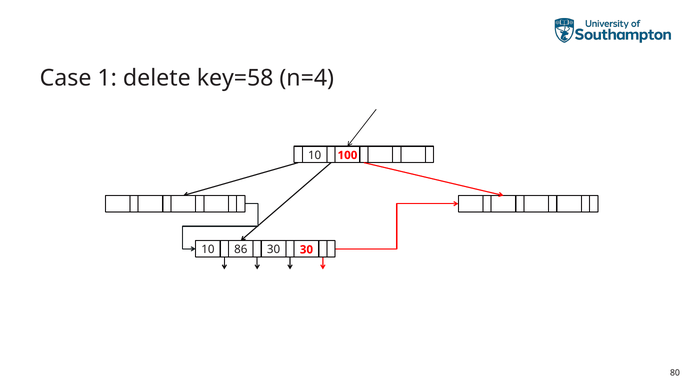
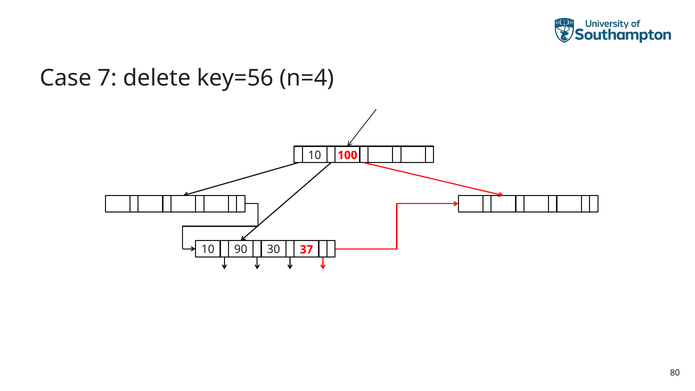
1: 1 -> 7
key=58: key=58 -> key=56
86: 86 -> 90
30 30: 30 -> 37
